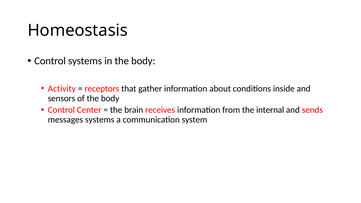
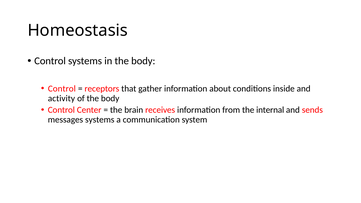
Activity at (62, 89): Activity -> Control
sensors: sensors -> activity
